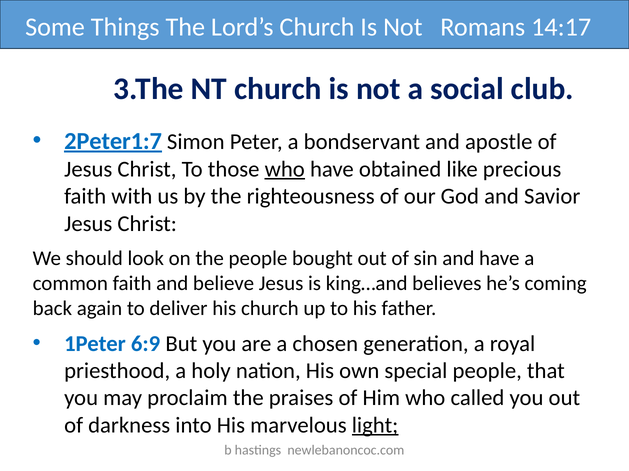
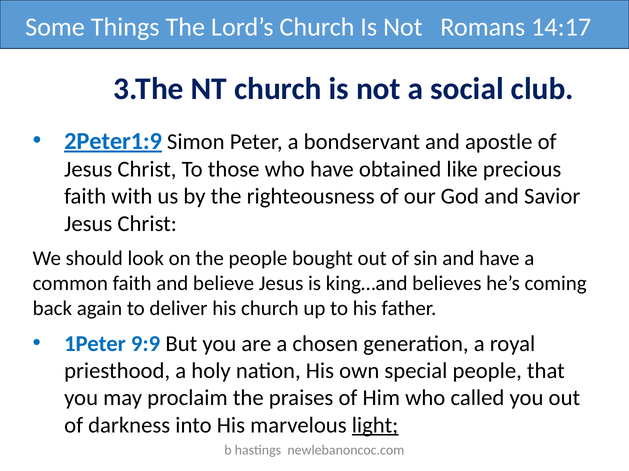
2Peter1:7: 2Peter1:7 -> 2Peter1:9
who at (285, 169) underline: present -> none
6:9: 6:9 -> 9:9
